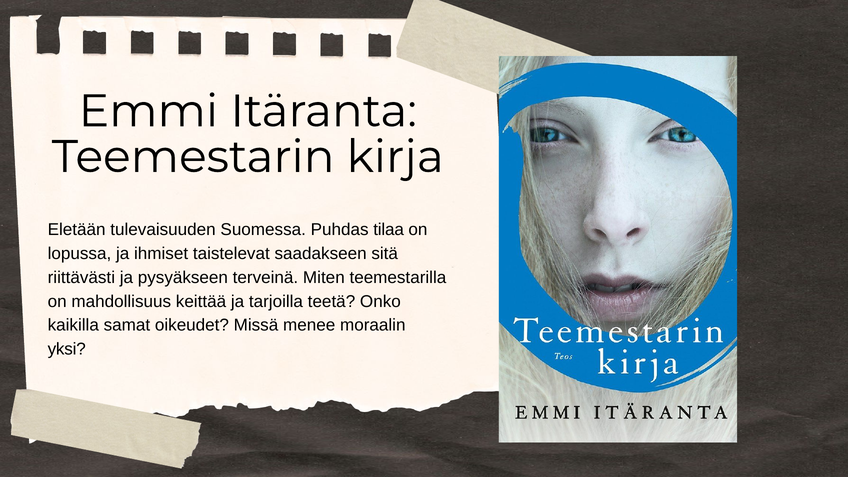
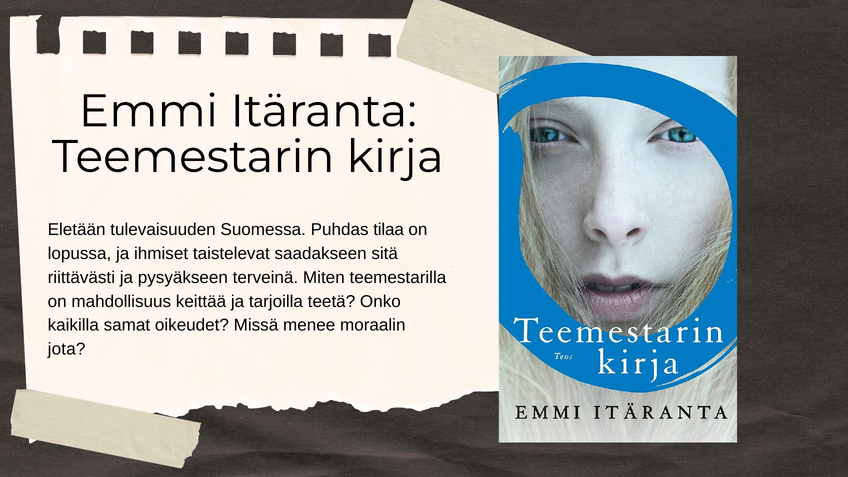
yksi: yksi -> jota
